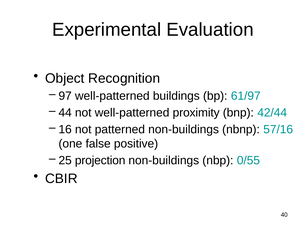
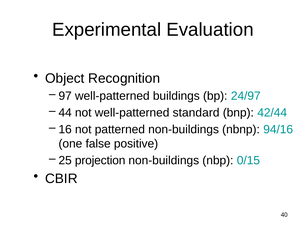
61/97: 61/97 -> 24/97
proximity: proximity -> standard
57/16: 57/16 -> 94/16
0/55: 0/55 -> 0/15
